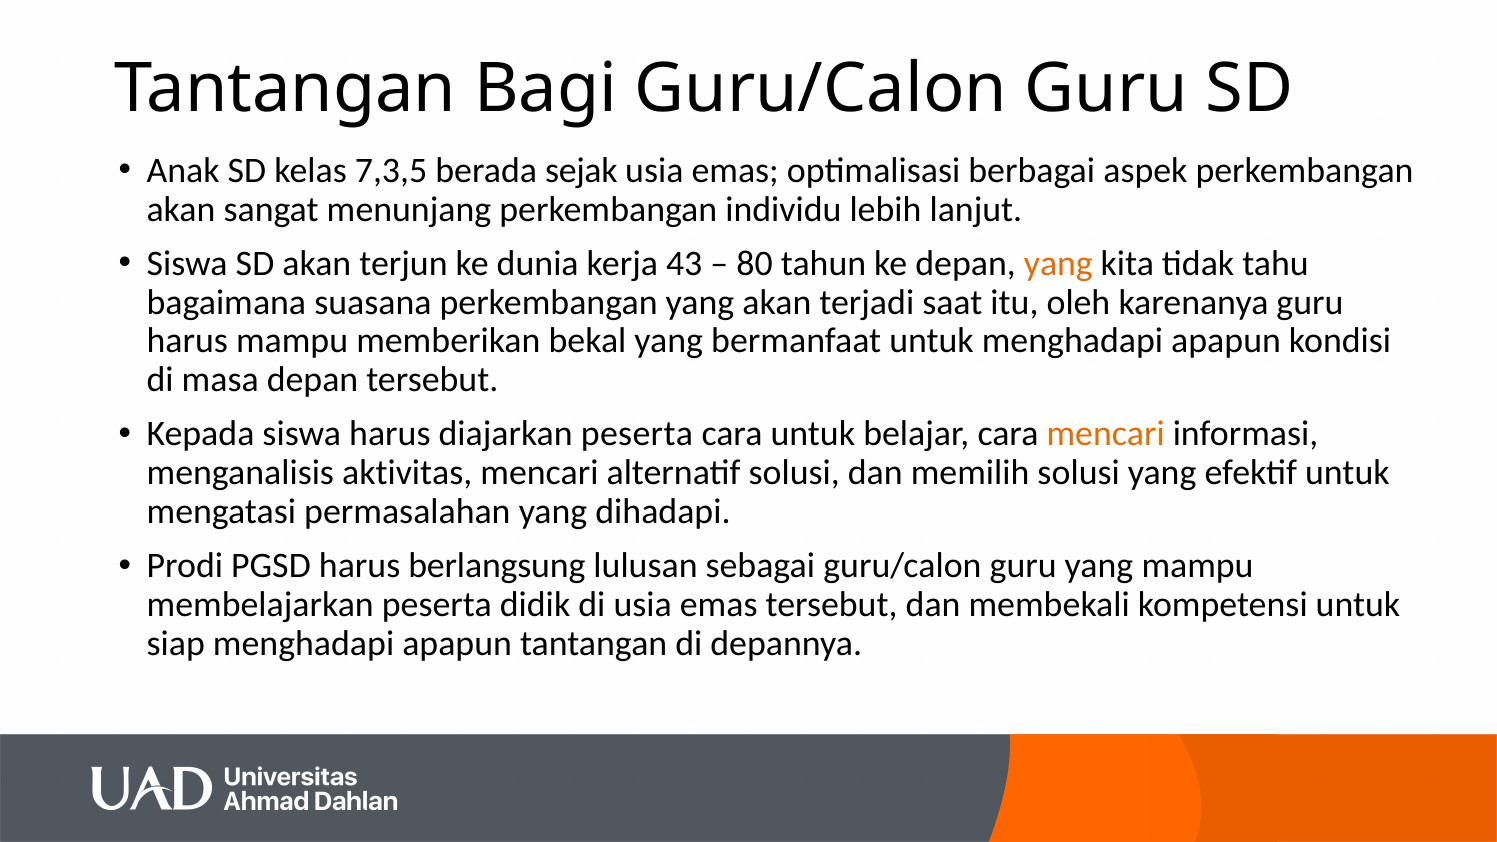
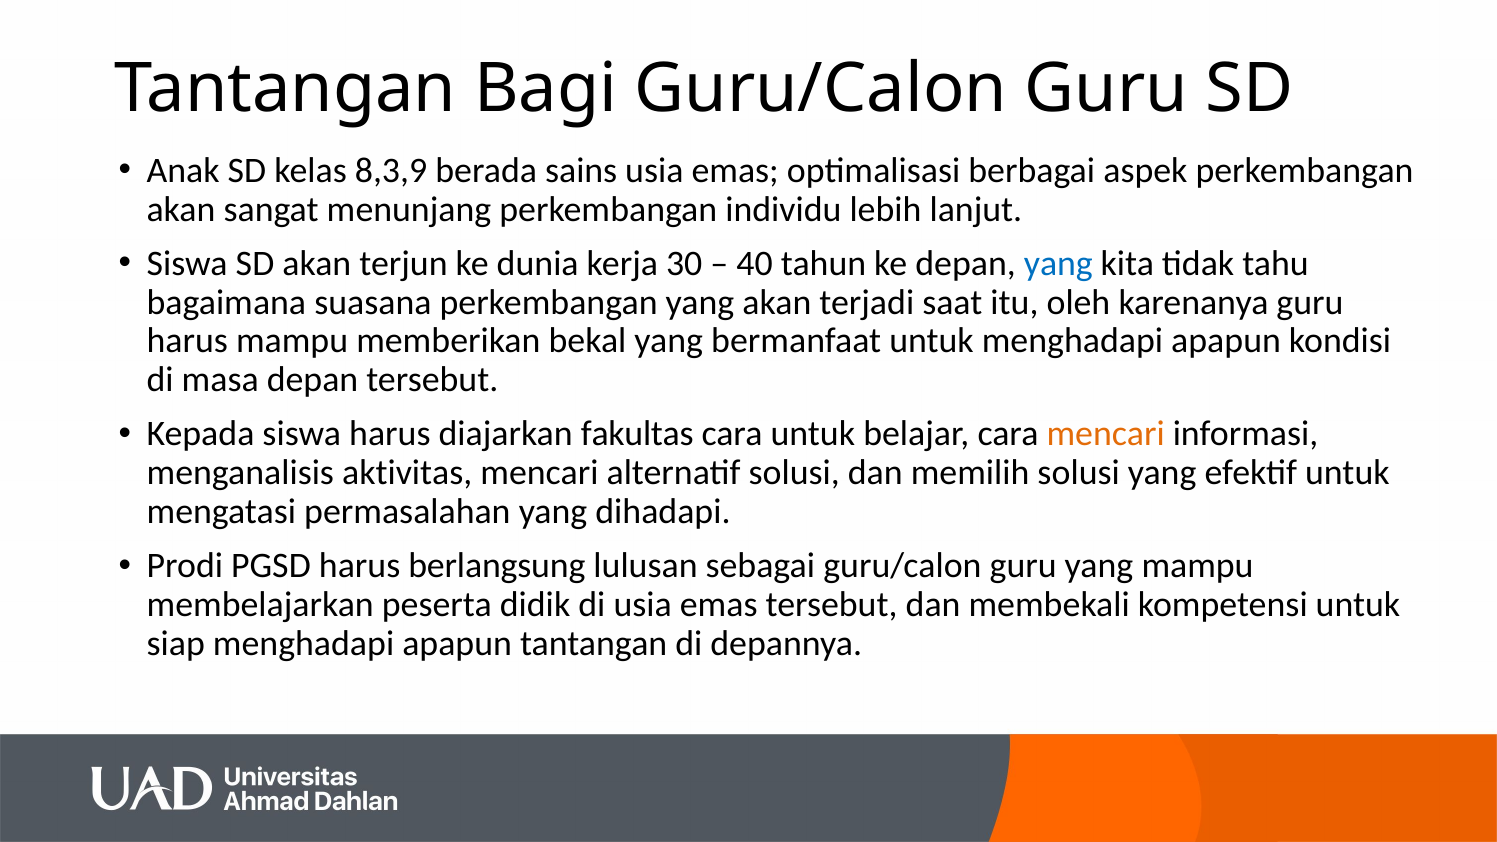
7,3,5: 7,3,5 -> 8,3,9
sejak: sejak -> sains
43: 43 -> 30
80: 80 -> 40
yang at (1058, 264) colour: orange -> blue
diajarkan peserta: peserta -> fakultas
